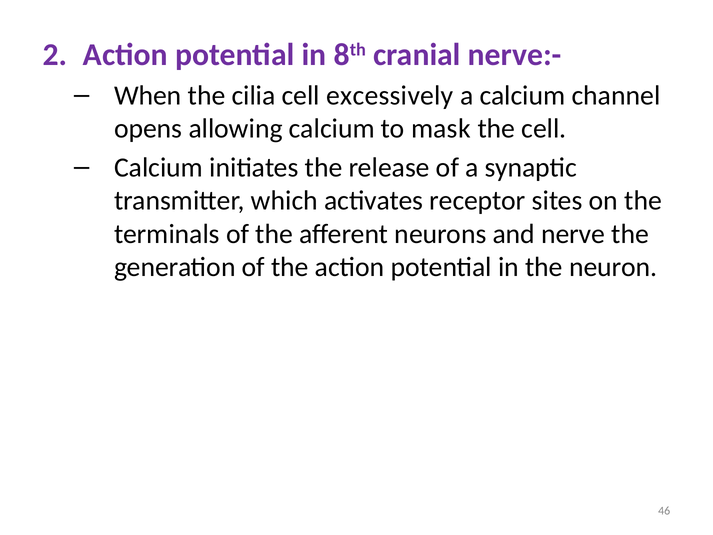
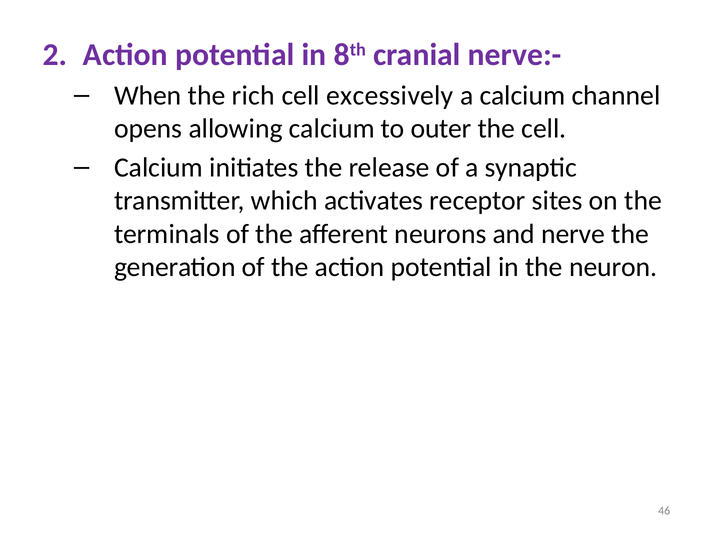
cilia: cilia -> rich
mask: mask -> outer
